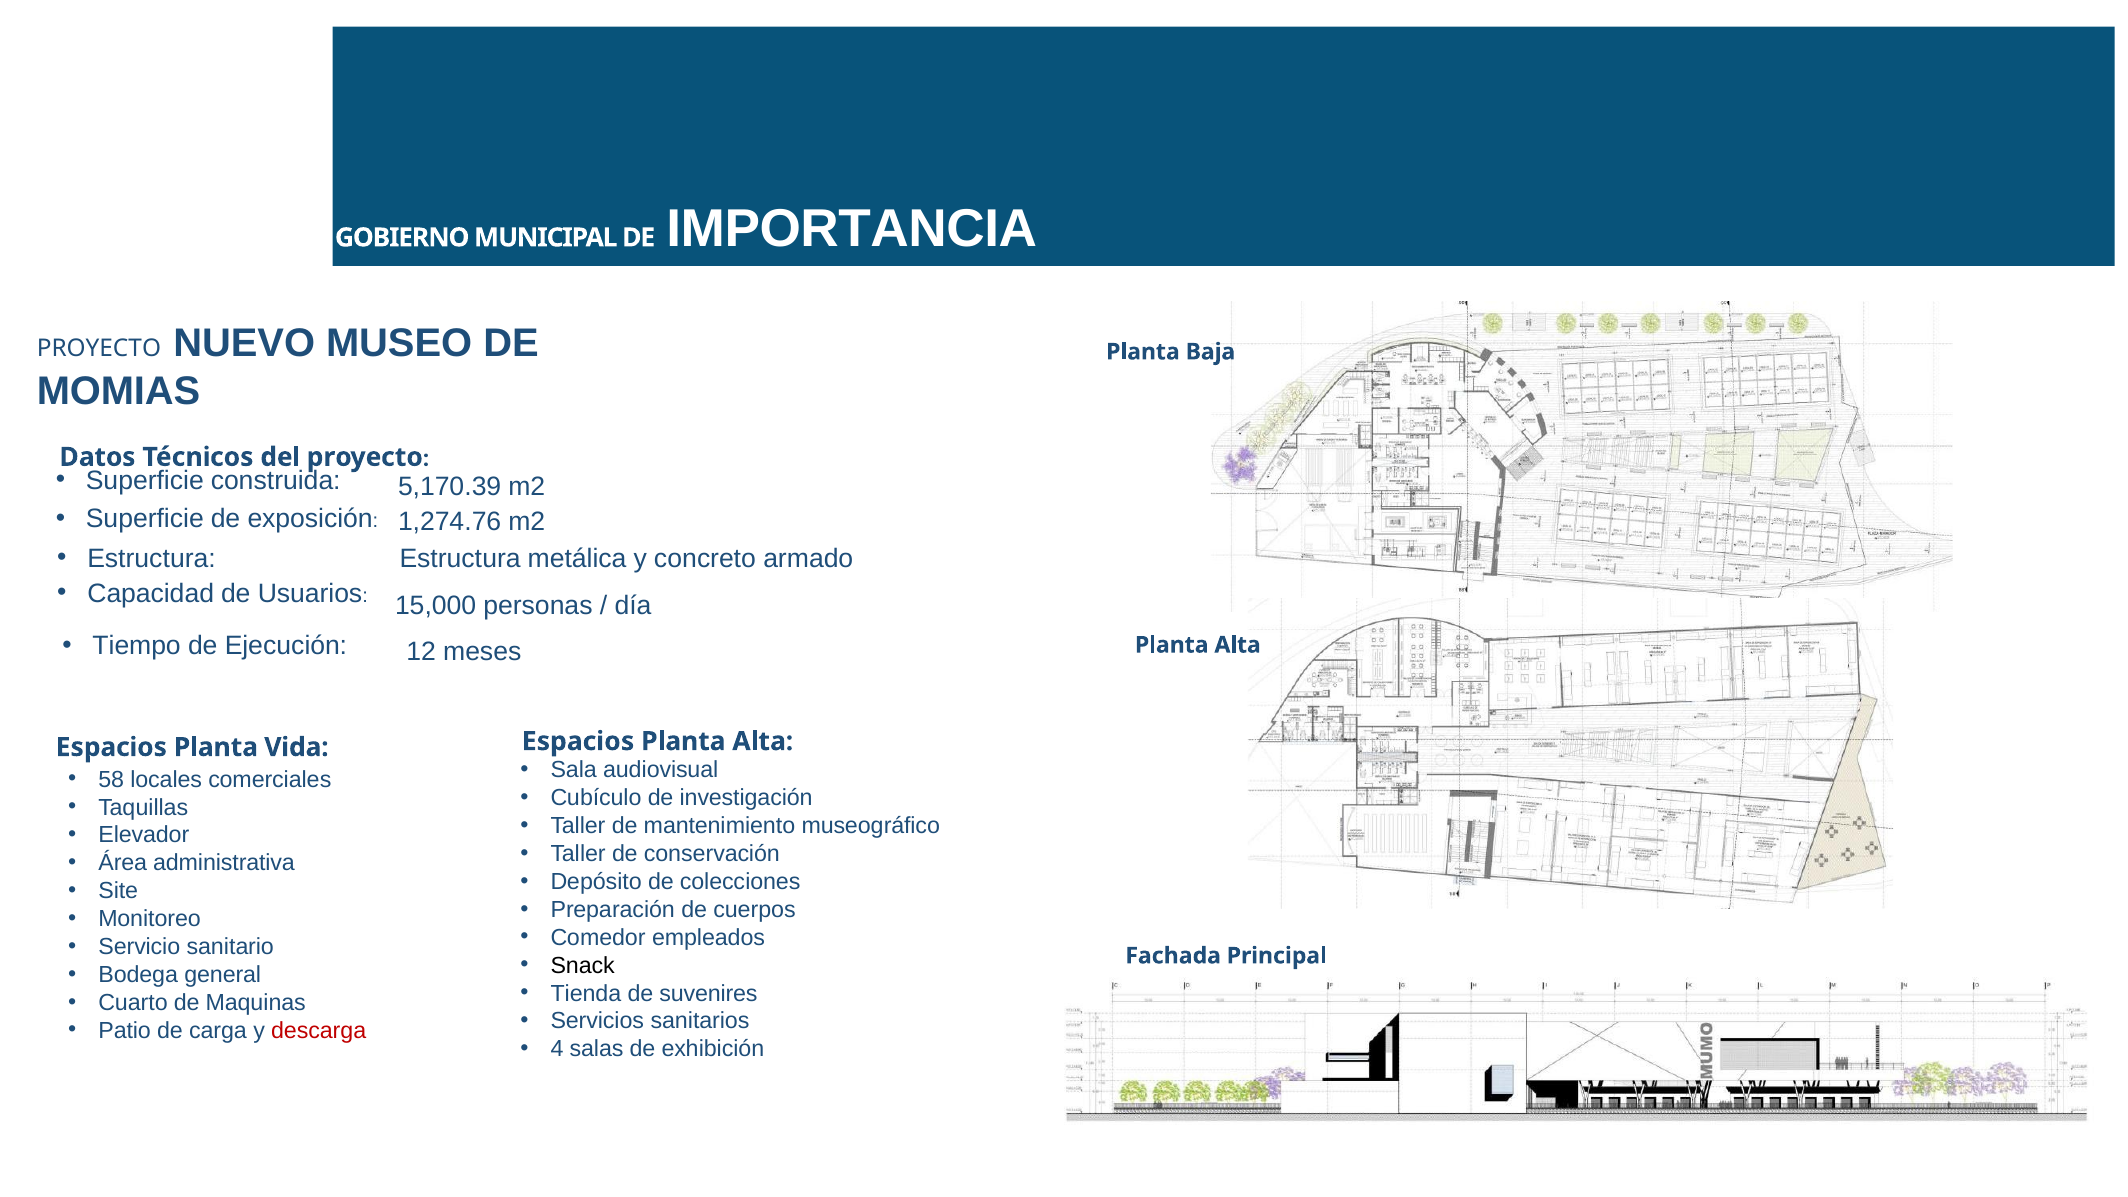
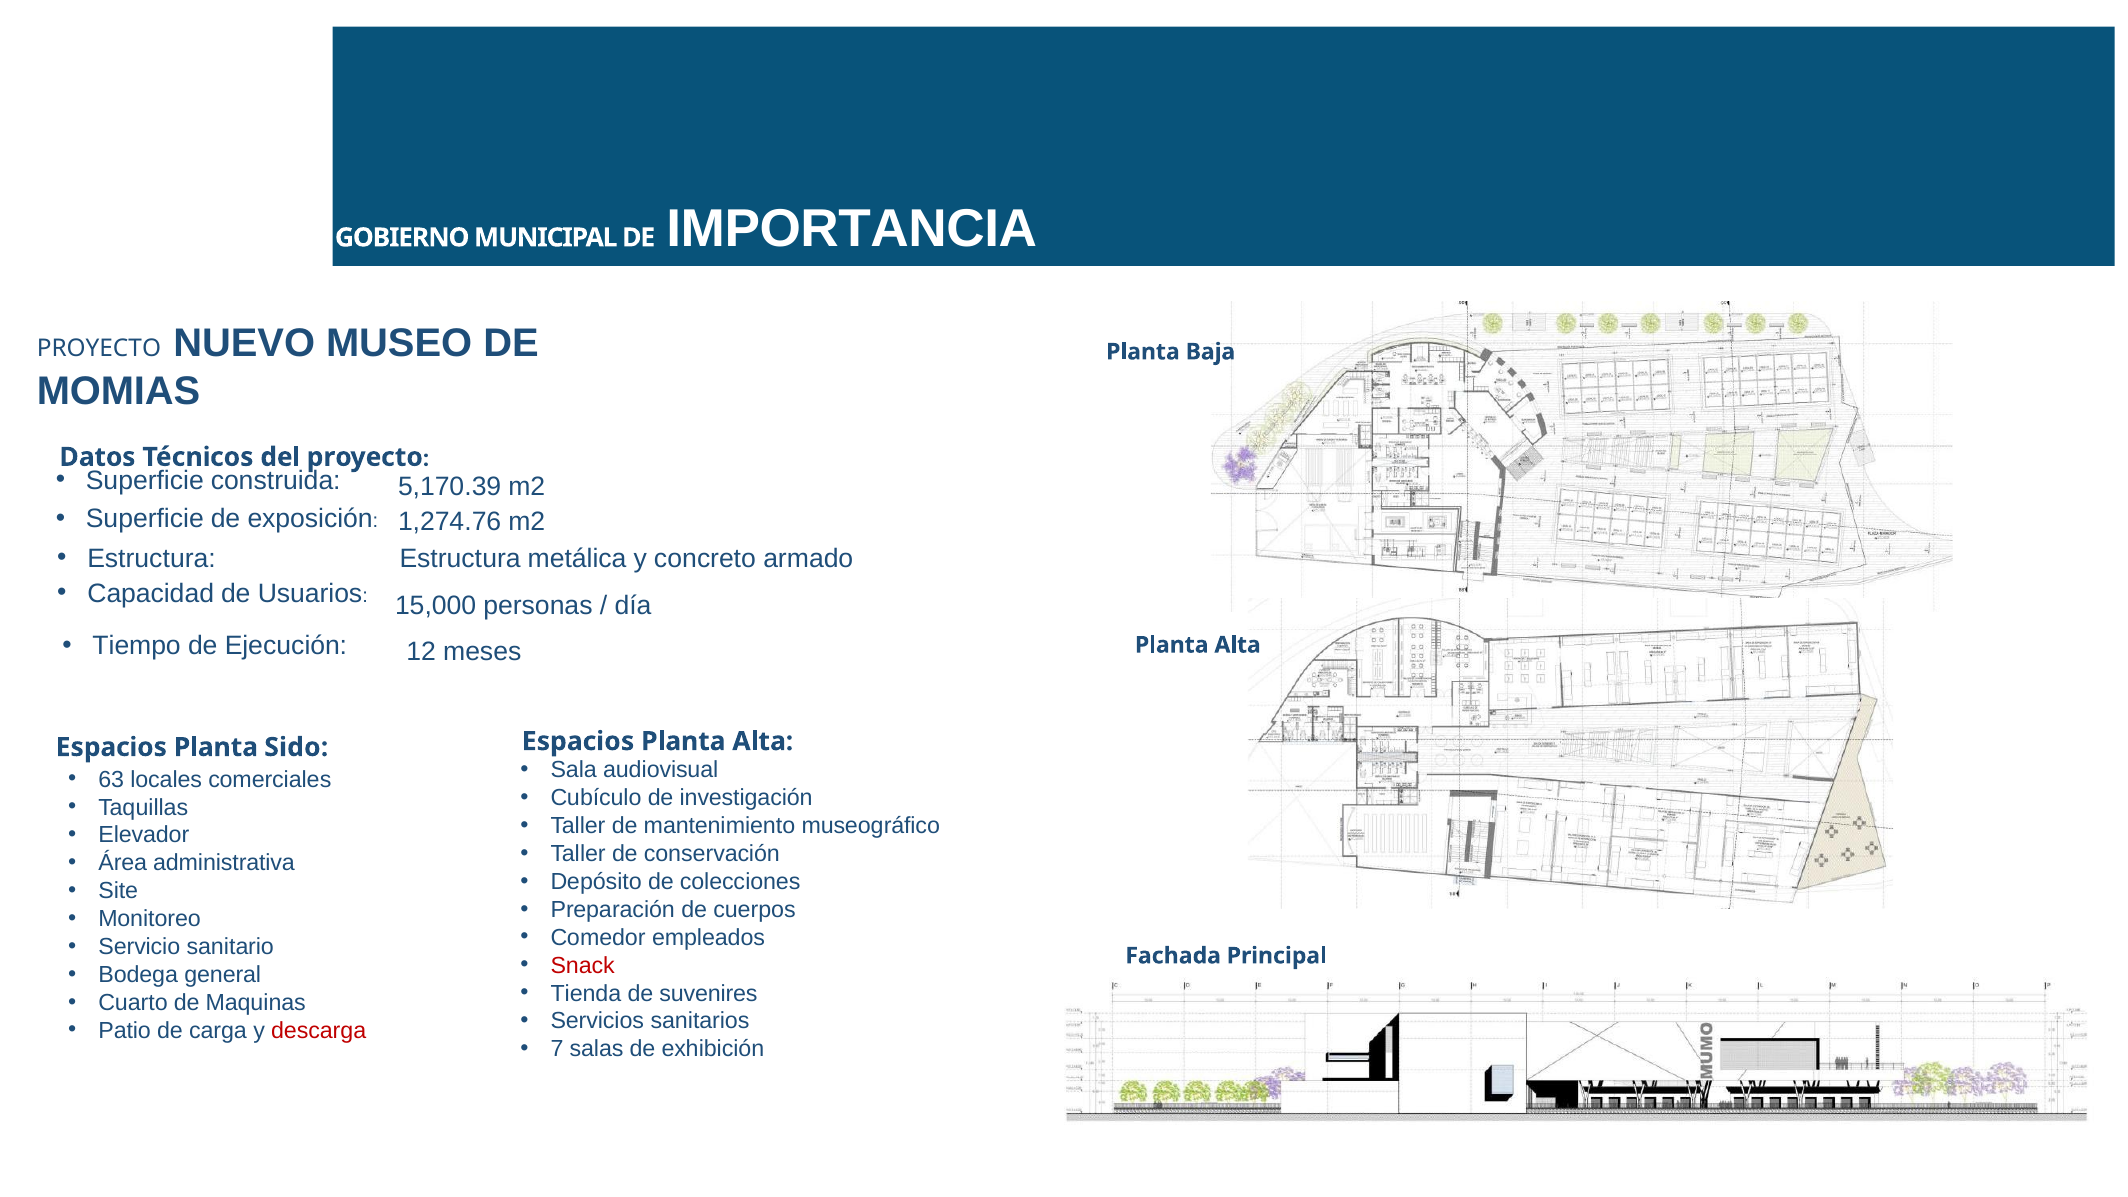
Vida: Vida -> Sido
58: 58 -> 63
Snack colour: black -> red
4: 4 -> 7
